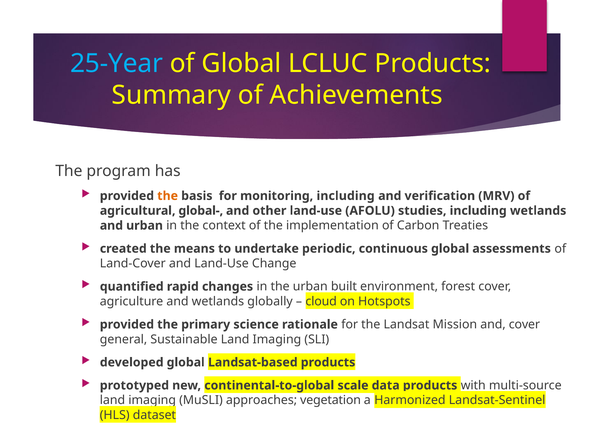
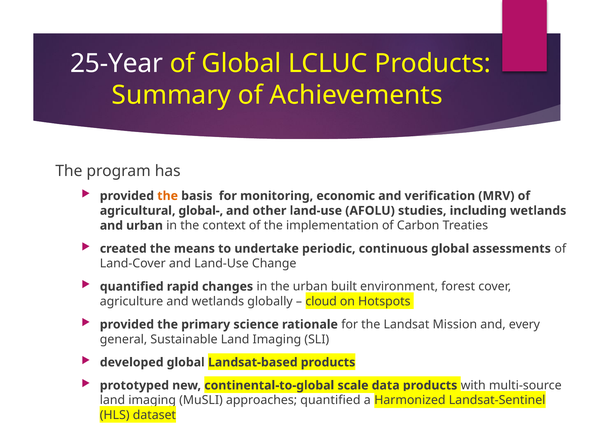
25-Year colour: light blue -> white
monitoring including: including -> economic
and cover: cover -> every
approaches vegetation: vegetation -> quantified
